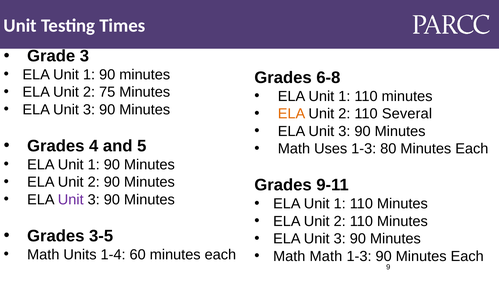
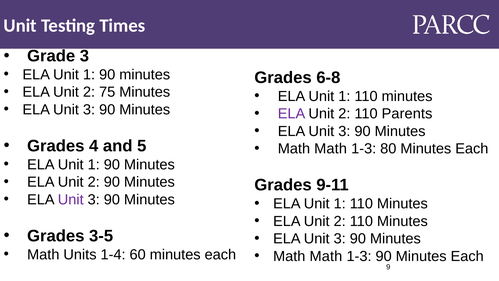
ELA at (292, 114) colour: orange -> purple
Several: Several -> Parents
Uses at (331, 149): Uses -> Math
